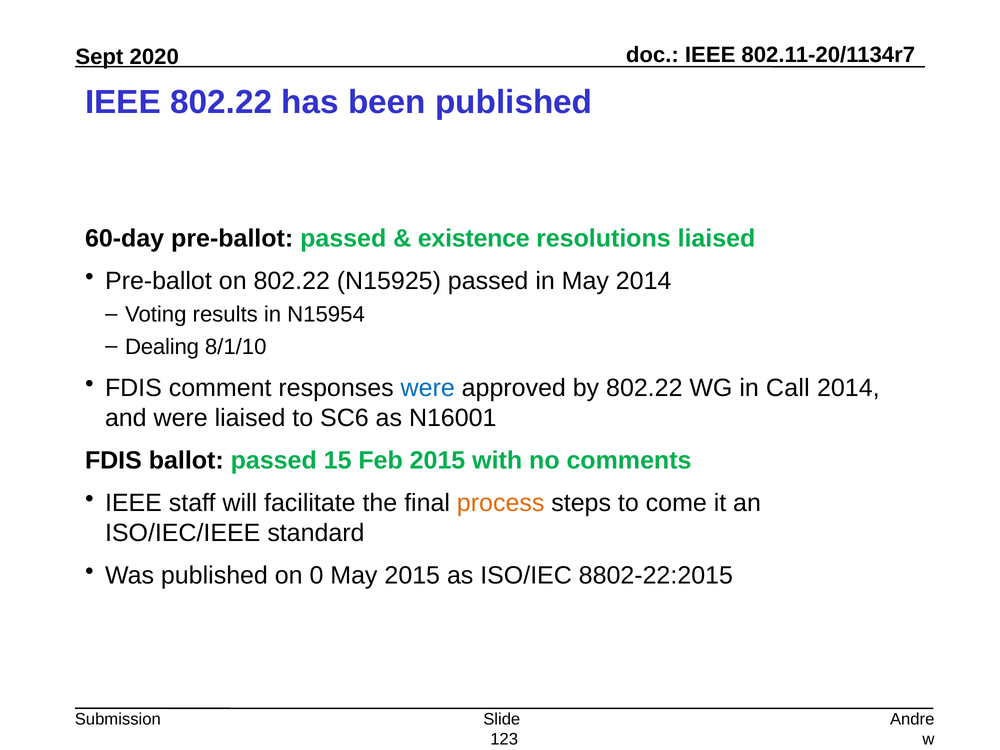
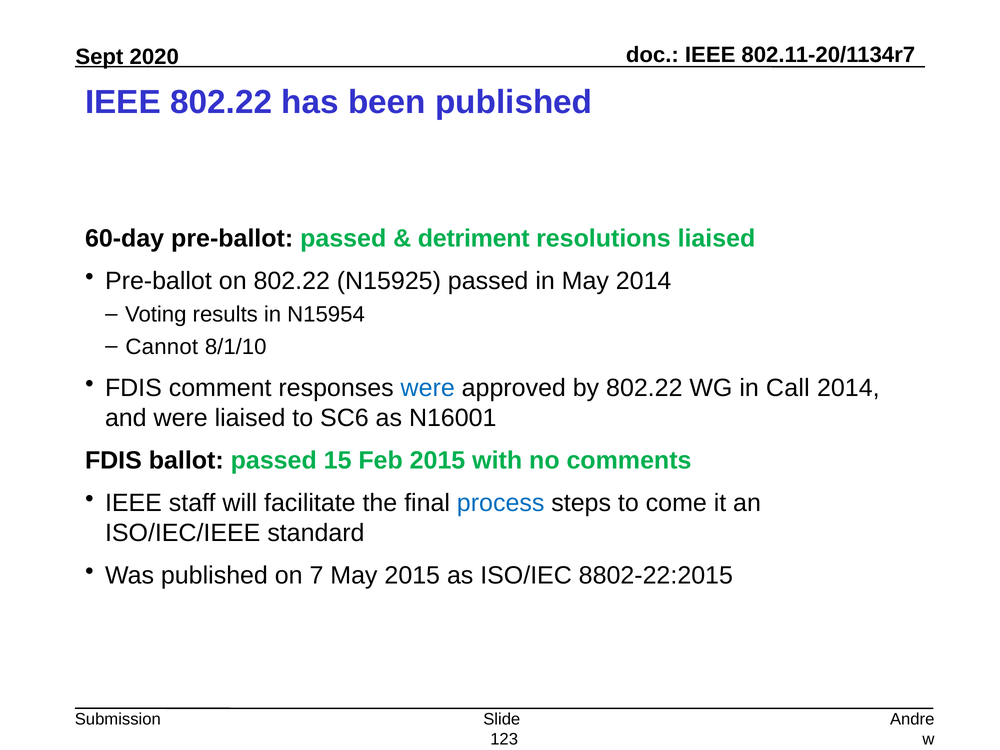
existence: existence -> detriment
Dealing: Dealing -> Cannot
process colour: orange -> blue
0: 0 -> 7
